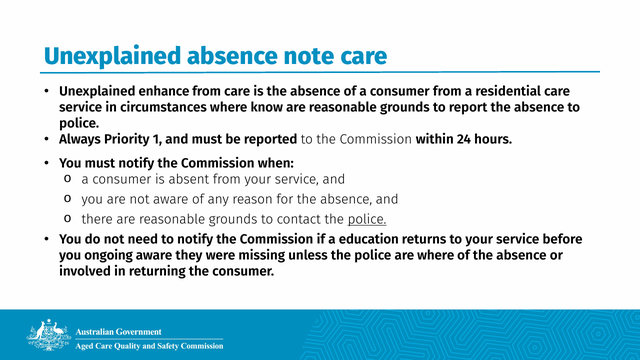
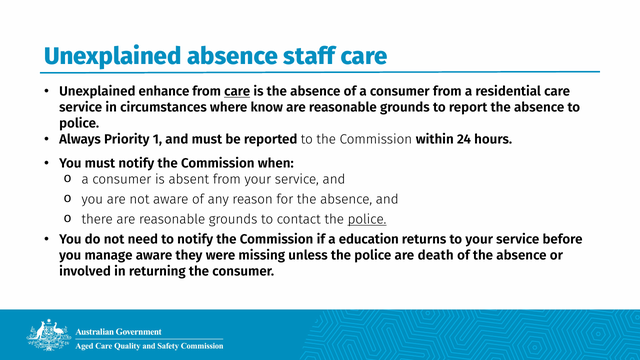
note: note -> staff
care at (237, 91) underline: none -> present
ongoing: ongoing -> manage
are where: where -> death
